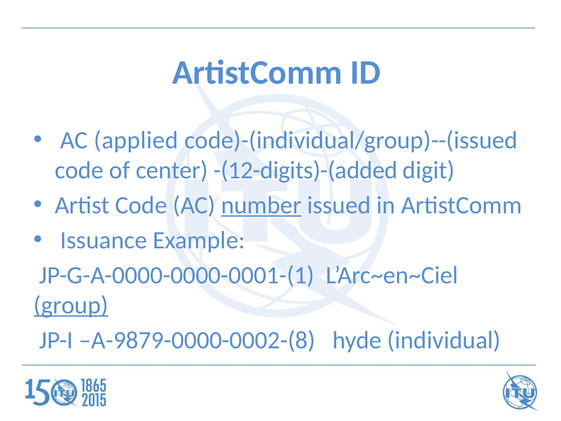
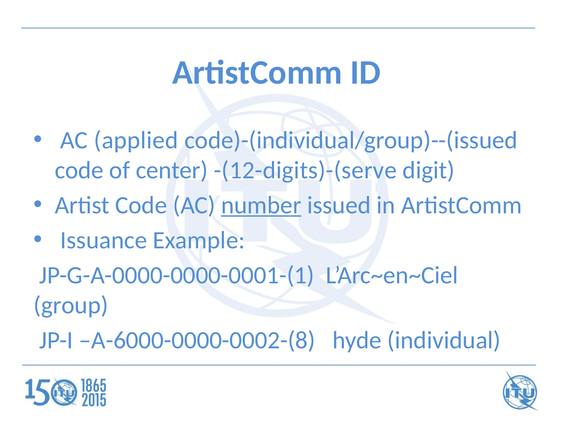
-(12-digits)-(added: -(12-digits)-(added -> -(12-digits)-(serve
group underline: present -> none
A-9879-0000-0002-(8: A-9879-0000-0002-(8 -> A-6000-0000-0002-(8
